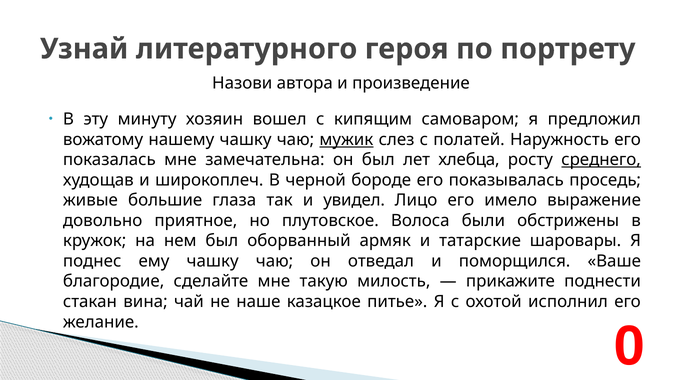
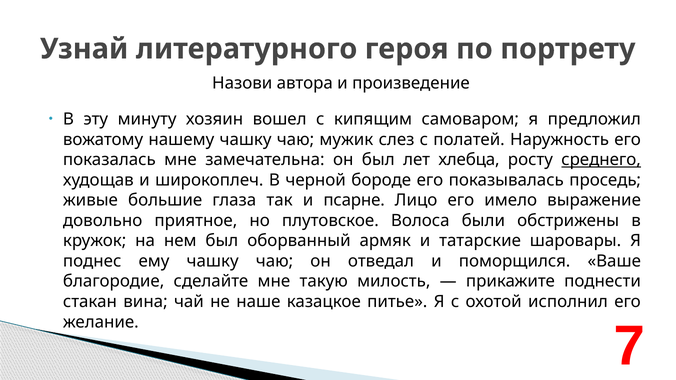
мужик underline: present -> none
увидел: увидел -> псарне
0: 0 -> 7
